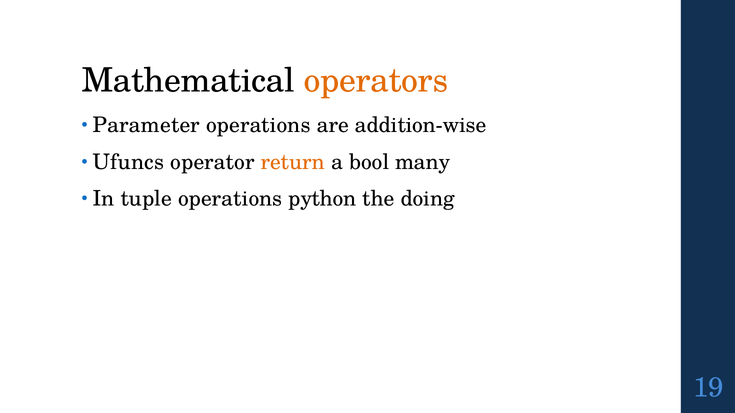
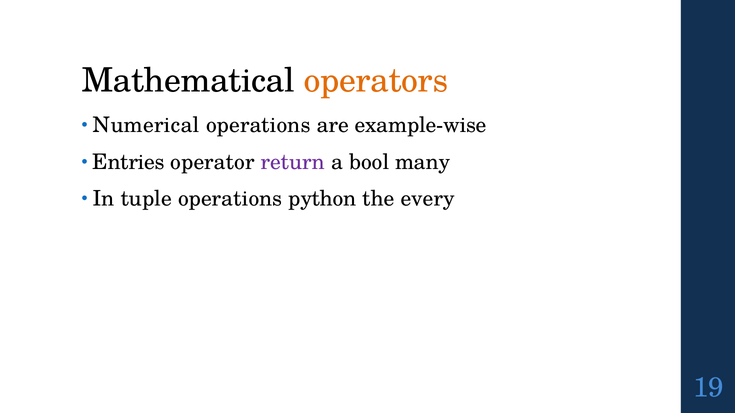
Parameter: Parameter -> Numerical
addition-wise: addition-wise -> example-wise
Ufuncs: Ufuncs -> Entries
return colour: orange -> purple
doing: doing -> every
